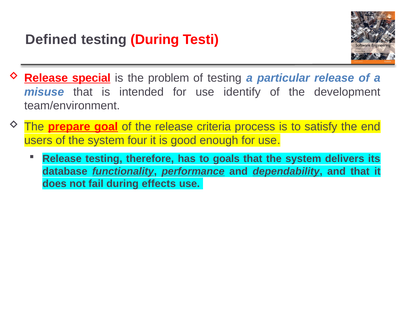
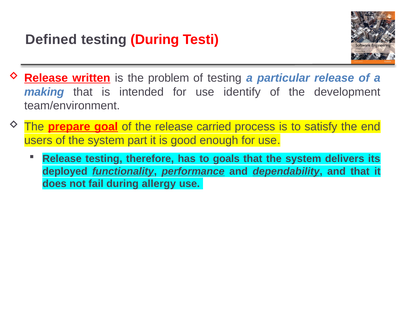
special: special -> written
misuse: misuse -> making
criteria: criteria -> carried
four: four -> part
database: database -> deployed
effects: effects -> allergy
